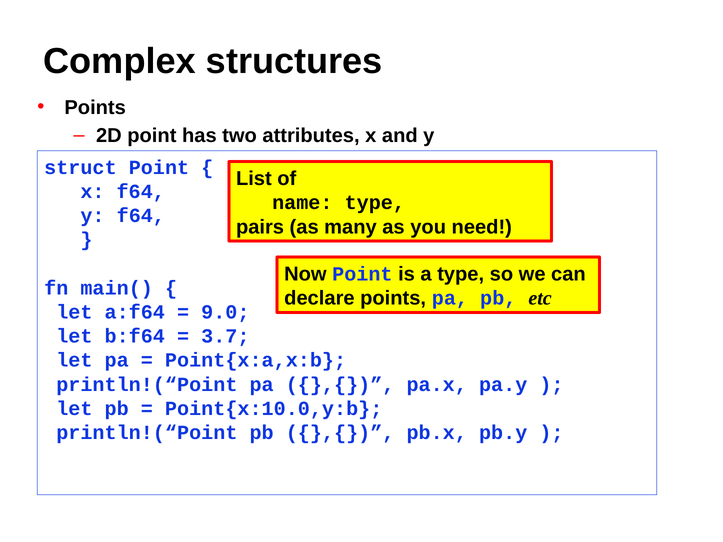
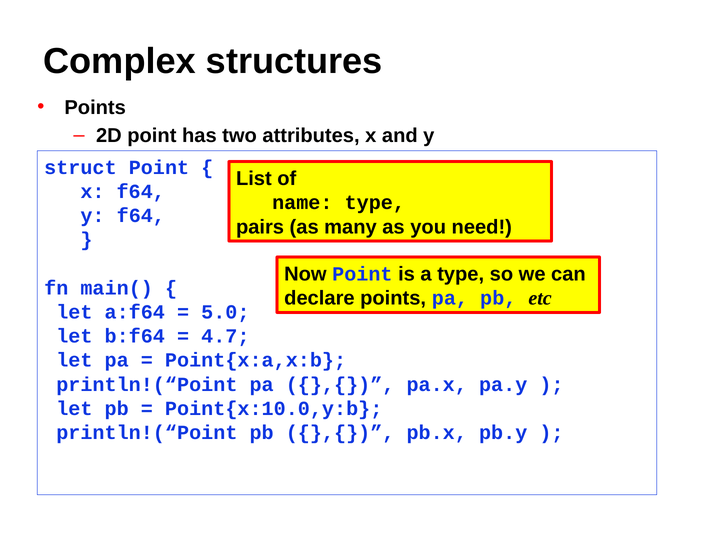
9.0: 9.0 -> 5.0
3.7: 3.7 -> 4.7
